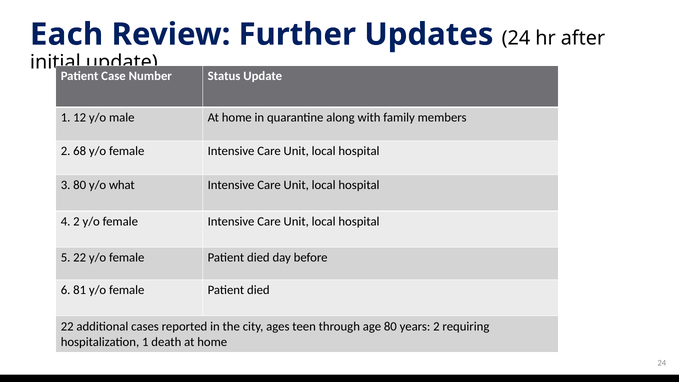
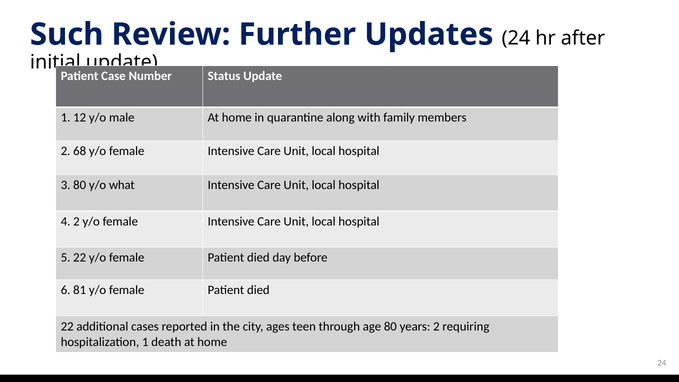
Each: Each -> Such
